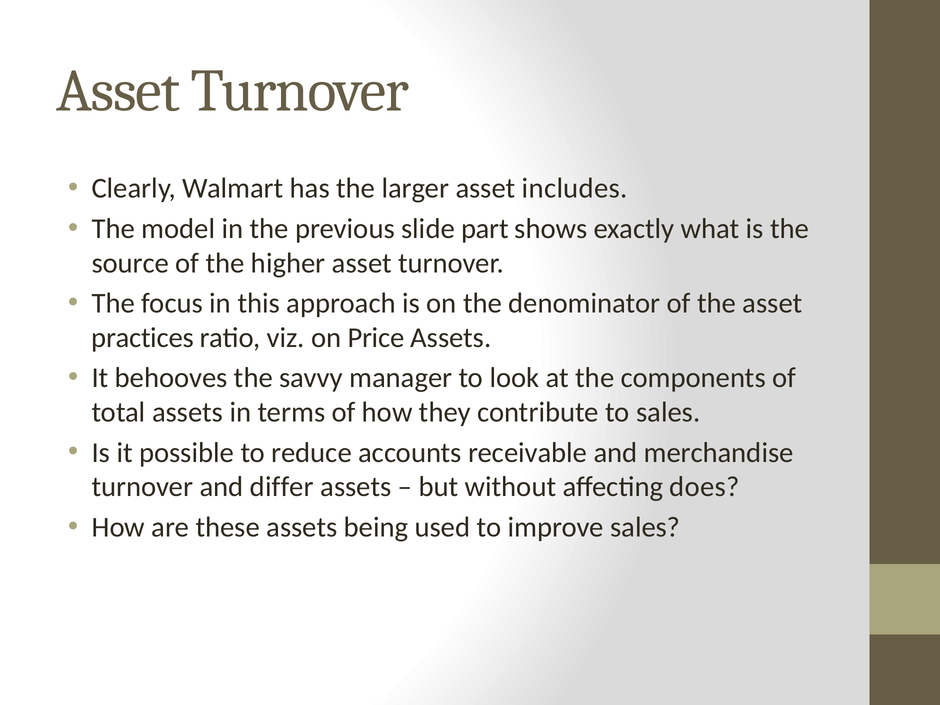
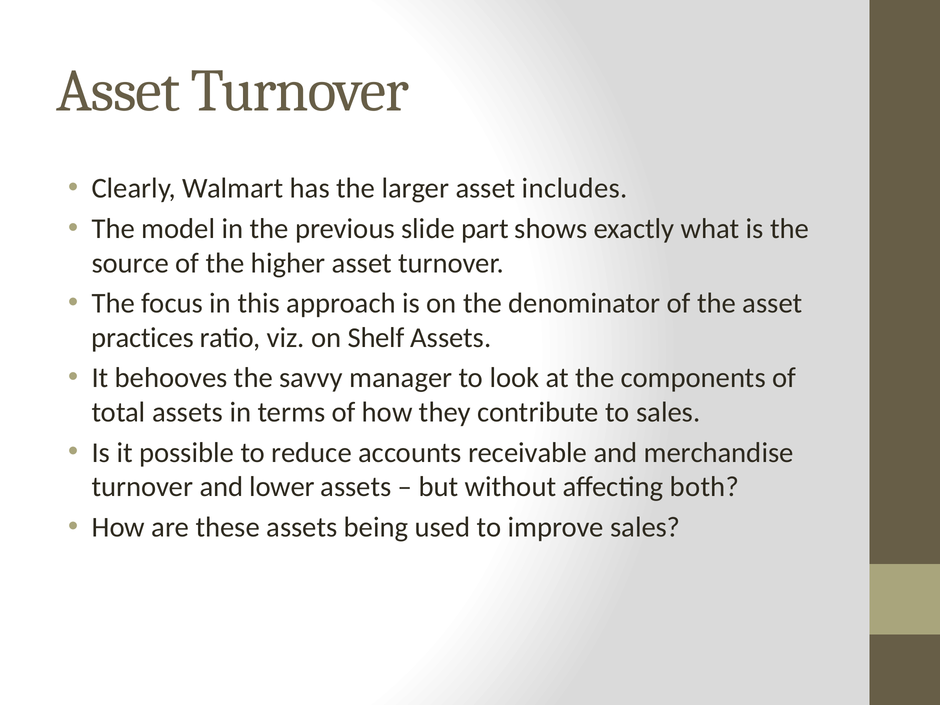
Price: Price -> Shelf
differ: differ -> lower
does: does -> both
